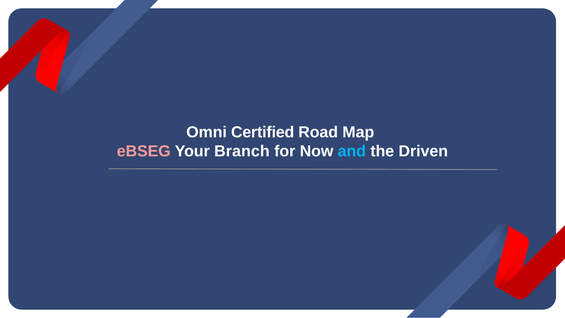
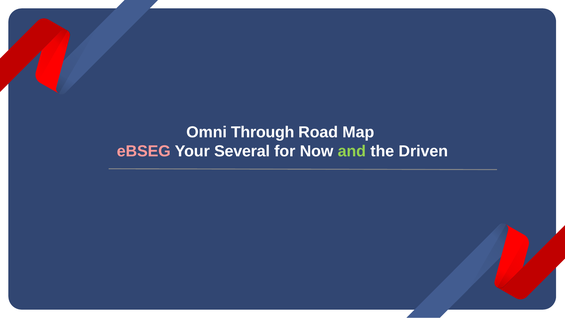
Certified: Certified -> Through
Branch: Branch -> Several
and colour: light blue -> light green
